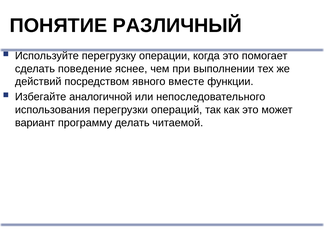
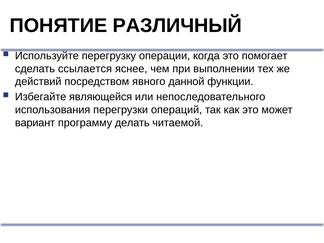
поведение: поведение -> ссылается
вместе: вместе -> данной
аналогичной: аналогичной -> являющейся
